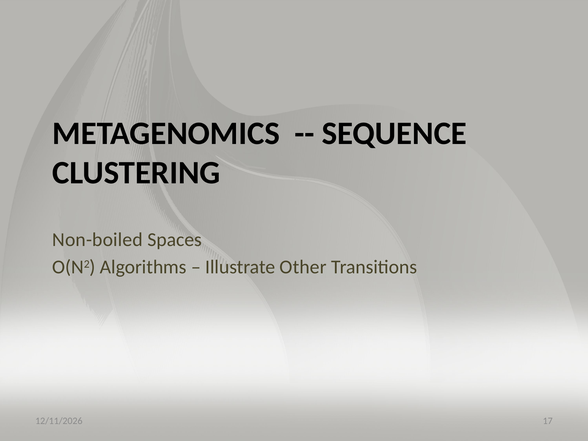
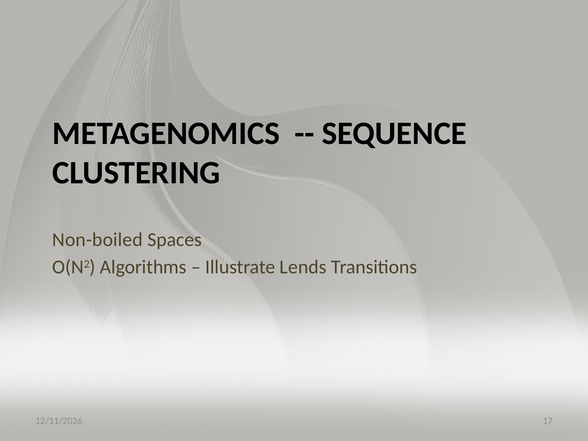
Other: Other -> Lends
